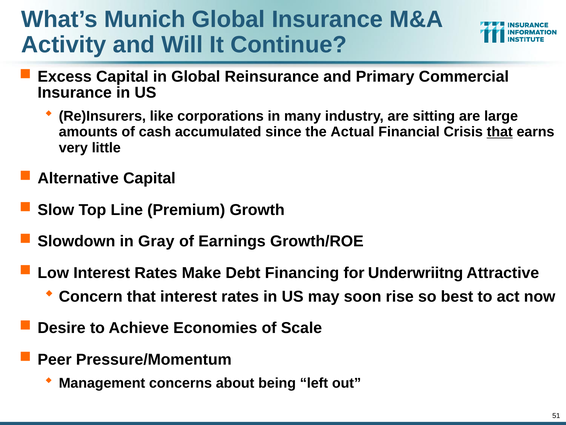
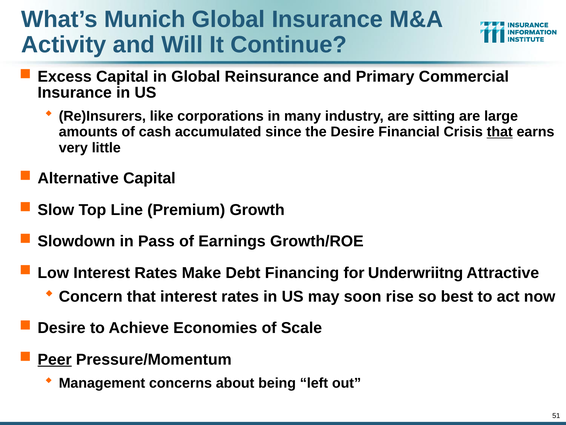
the Actual: Actual -> Desire
Gray: Gray -> Pass
Peer underline: none -> present
